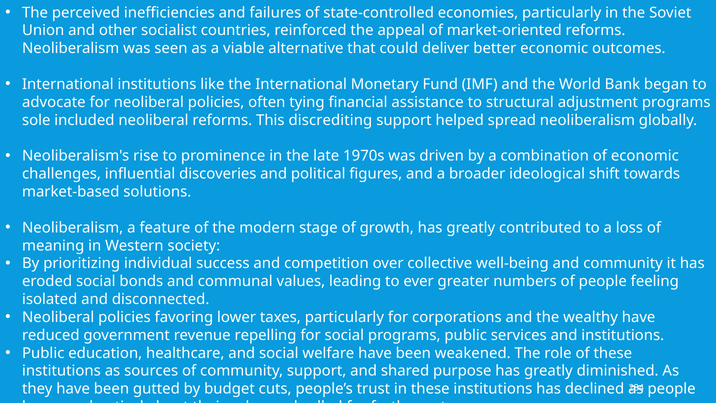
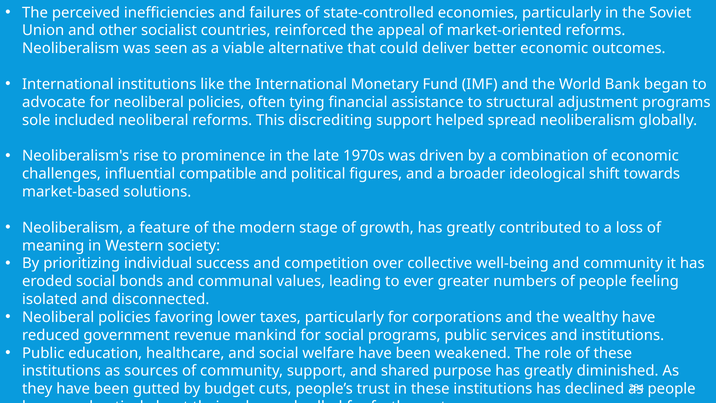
discoveries: discoveries -> compatible
repelling: repelling -> mankind
